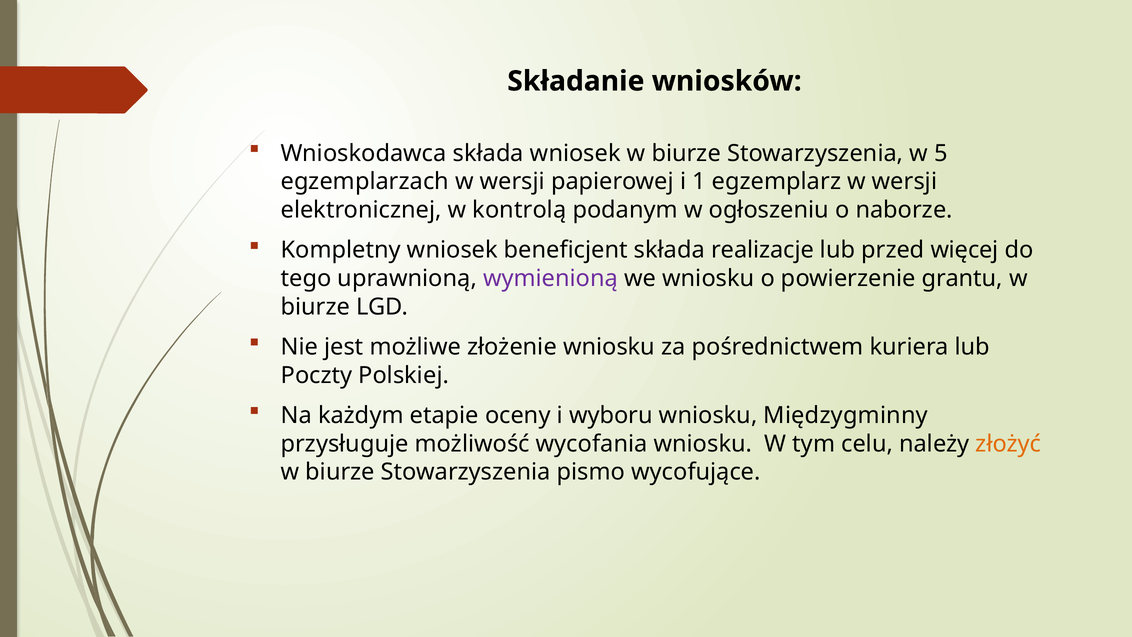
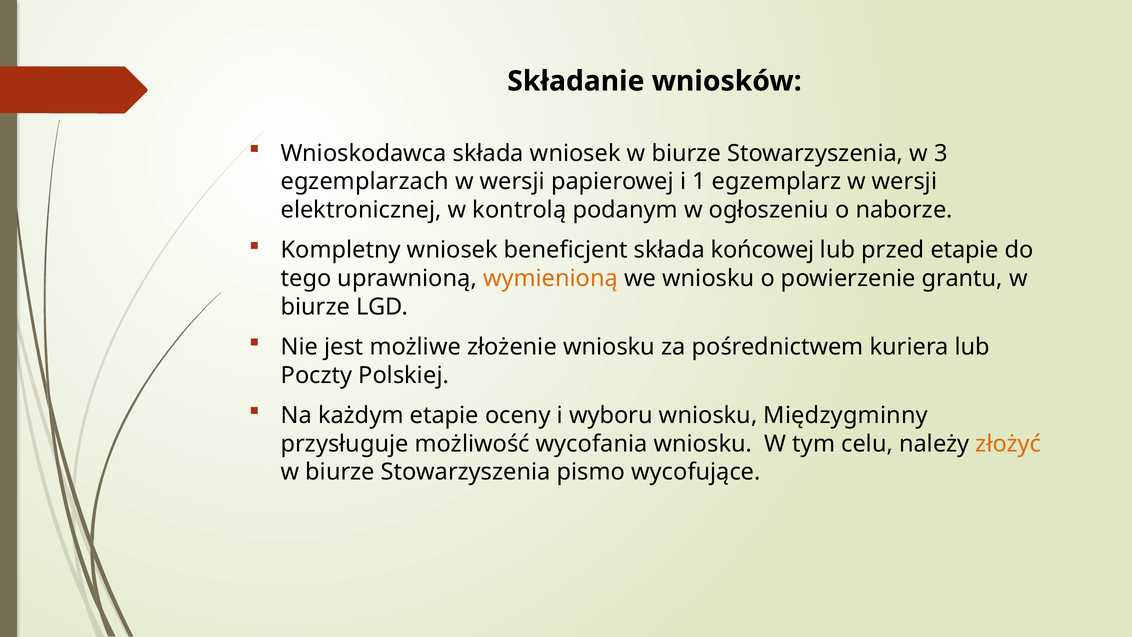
5: 5 -> 3
realizacje: realizacje -> końcowej
przed więcej: więcej -> etapie
wymienioną colour: purple -> orange
